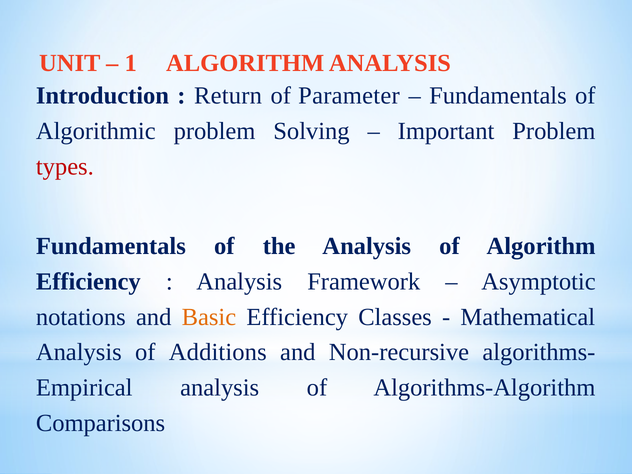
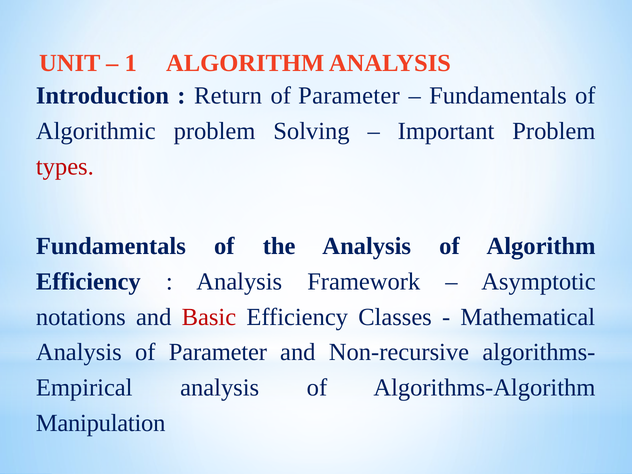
Basic colour: orange -> red
Analysis of Additions: Additions -> Parameter
Comparisons: Comparisons -> Manipulation
